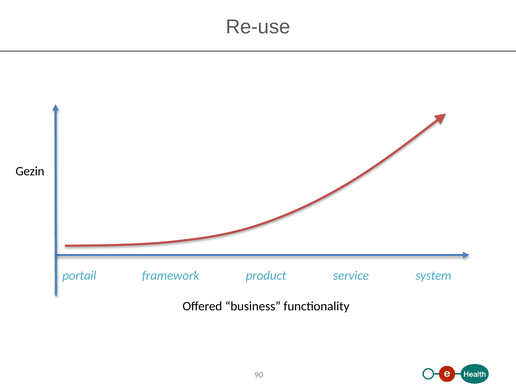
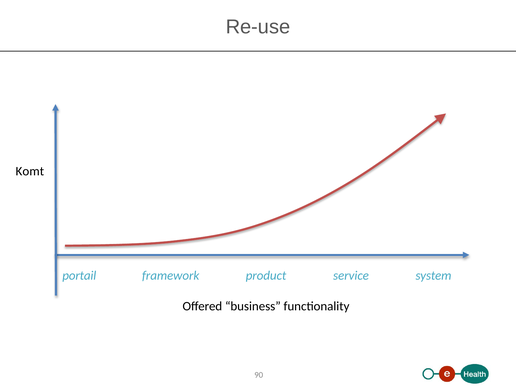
Gezin: Gezin -> Komt
